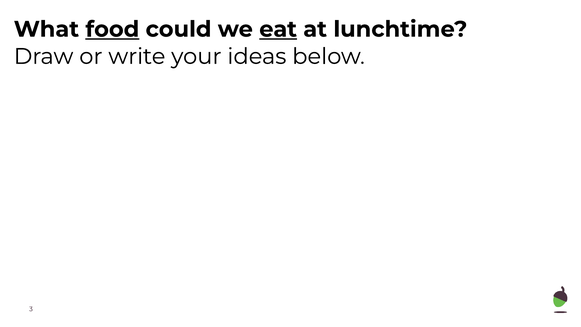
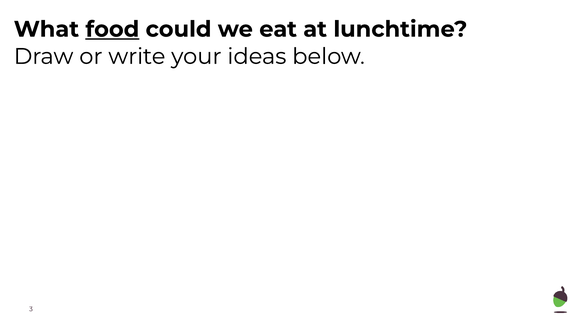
eat underline: present -> none
